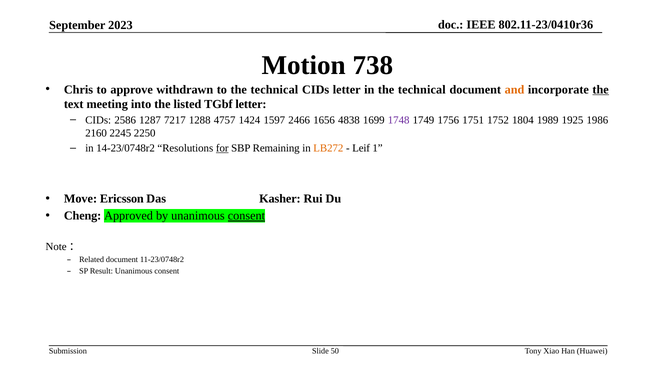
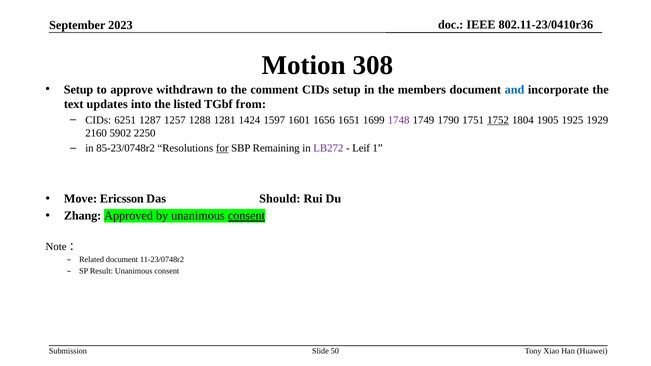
738: 738 -> 308
Chris at (78, 90): Chris -> Setup
to the technical: technical -> comment
CIDs letter: letter -> setup
in the technical: technical -> members
and colour: orange -> blue
the at (601, 90) underline: present -> none
meeting: meeting -> updates
TGbf letter: letter -> from
2586: 2586 -> 6251
7217: 7217 -> 1257
4757: 4757 -> 1281
2466: 2466 -> 1601
4838: 4838 -> 1651
1756: 1756 -> 1790
1752 underline: none -> present
1989: 1989 -> 1905
1986: 1986 -> 1929
2245: 2245 -> 5902
14-23/0748r2: 14-23/0748r2 -> 85-23/0748r2
LB272 colour: orange -> purple
Kasher: Kasher -> Should
Cheng: Cheng -> Zhang
